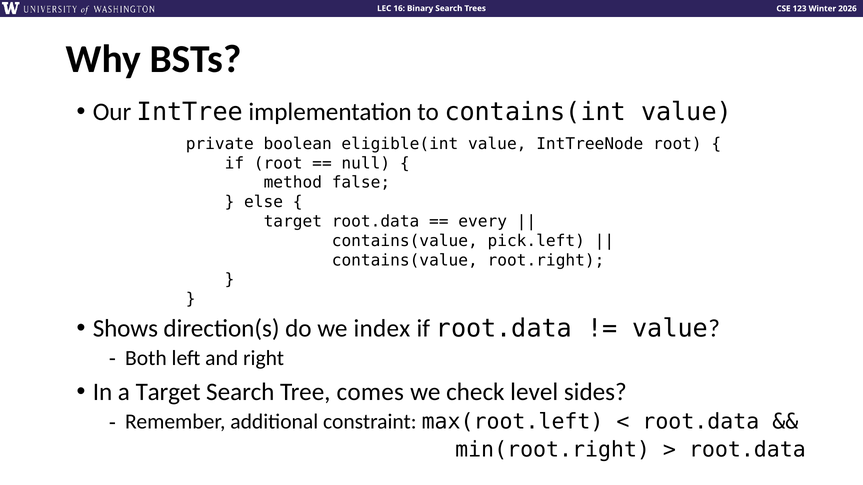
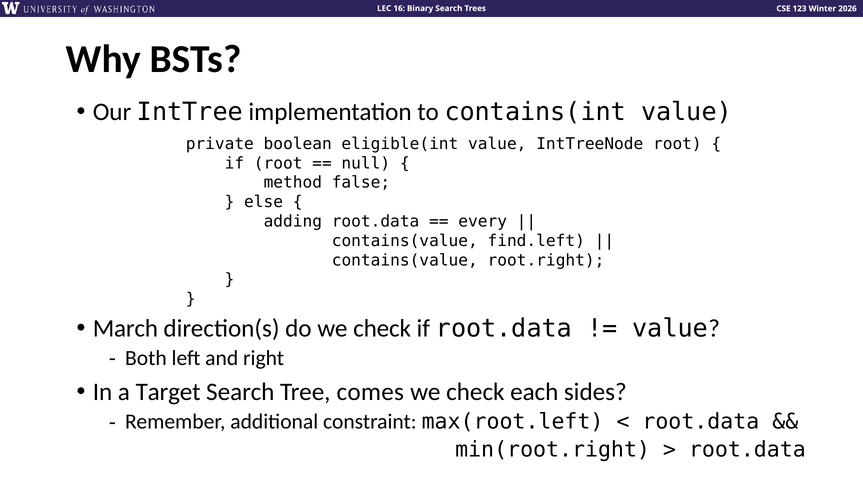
target at (293, 222): target -> adding
pick.left: pick.left -> find.left
Shows: Shows -> March
do we index: index -> check
level: level -> each
